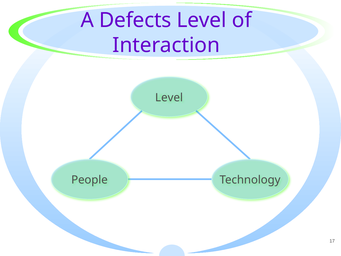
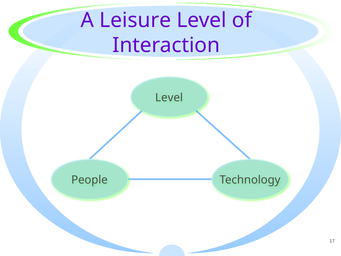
Defects: Defects -> Leisure
